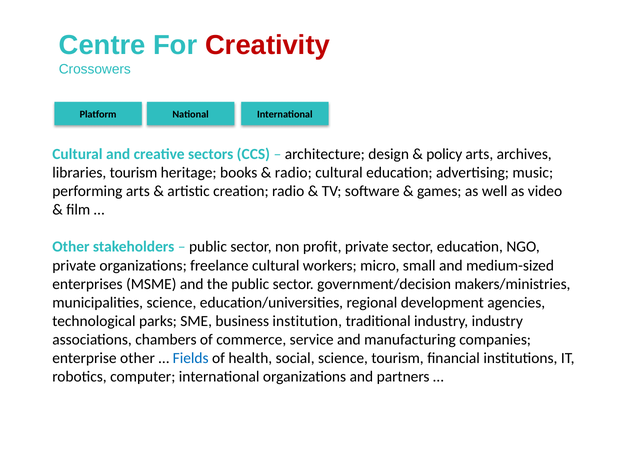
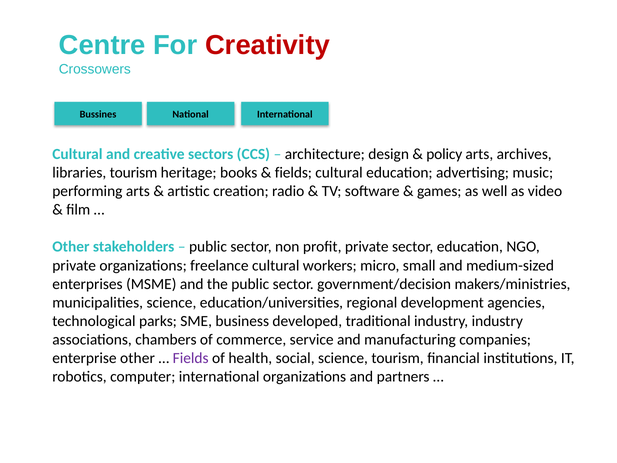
Platform: Platform -> Bussines
radio at (293, 173): radio -> fields
institution: institution -> developed
Fields at (191, 358) colour: blue -> purple
